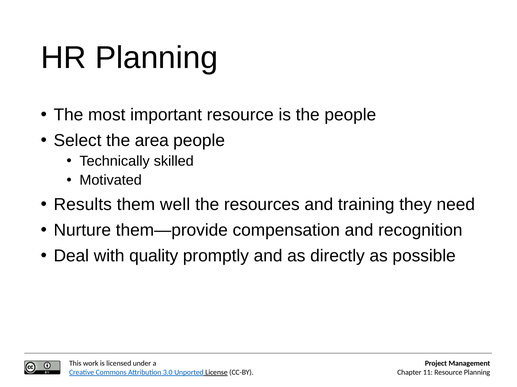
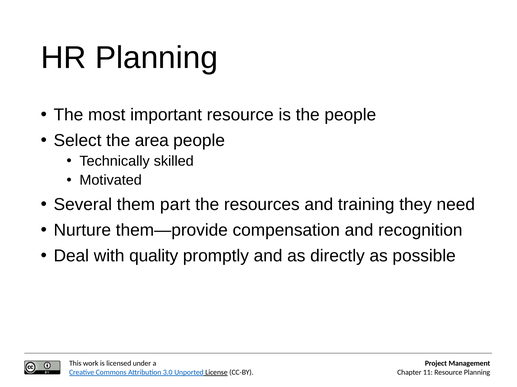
Results: Results -> Several
well: well -> part
